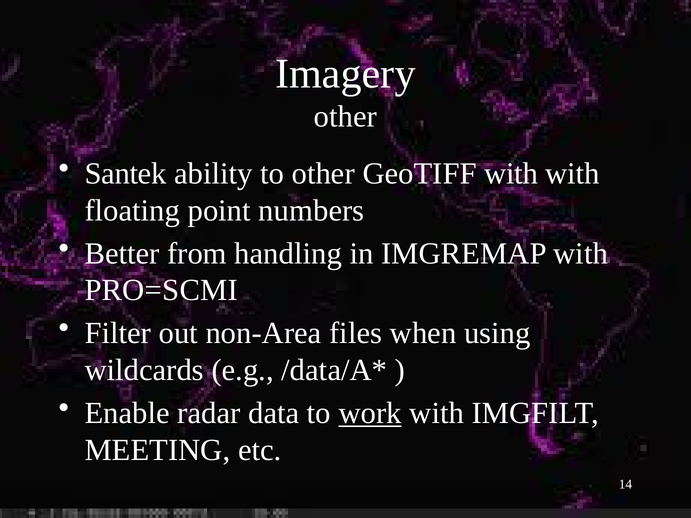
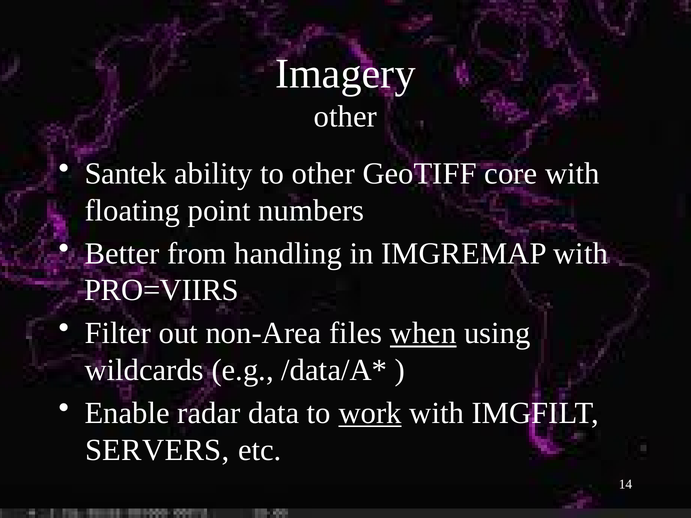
GeoTIFF with: with -> core
PRO=SCMI: PRO=SCMI -> PRO=VIIRS
when underline: none -> present
MEETING: MEETING -> SERVERS
